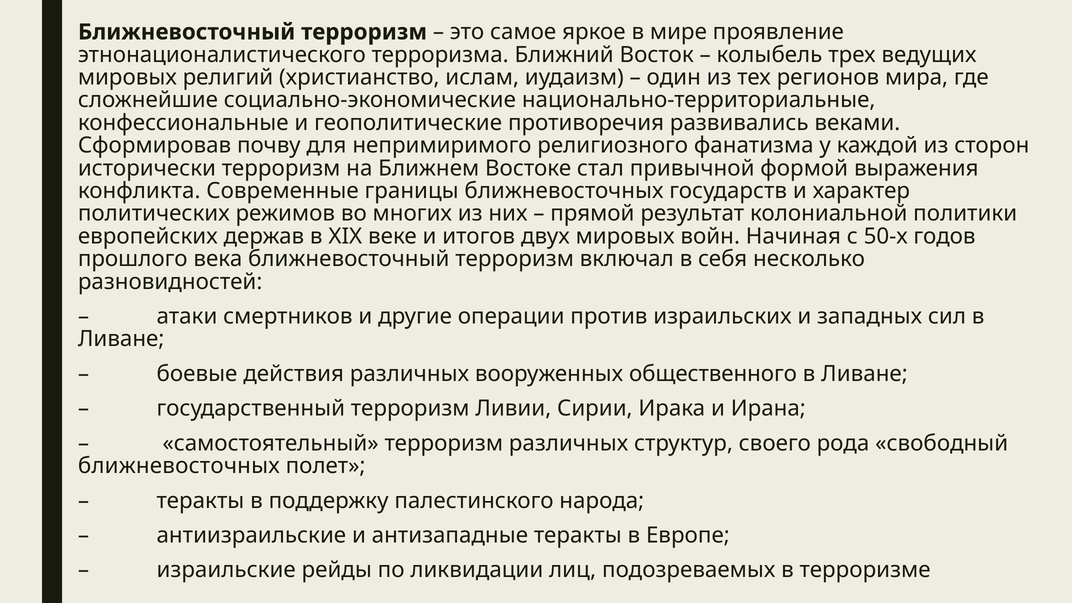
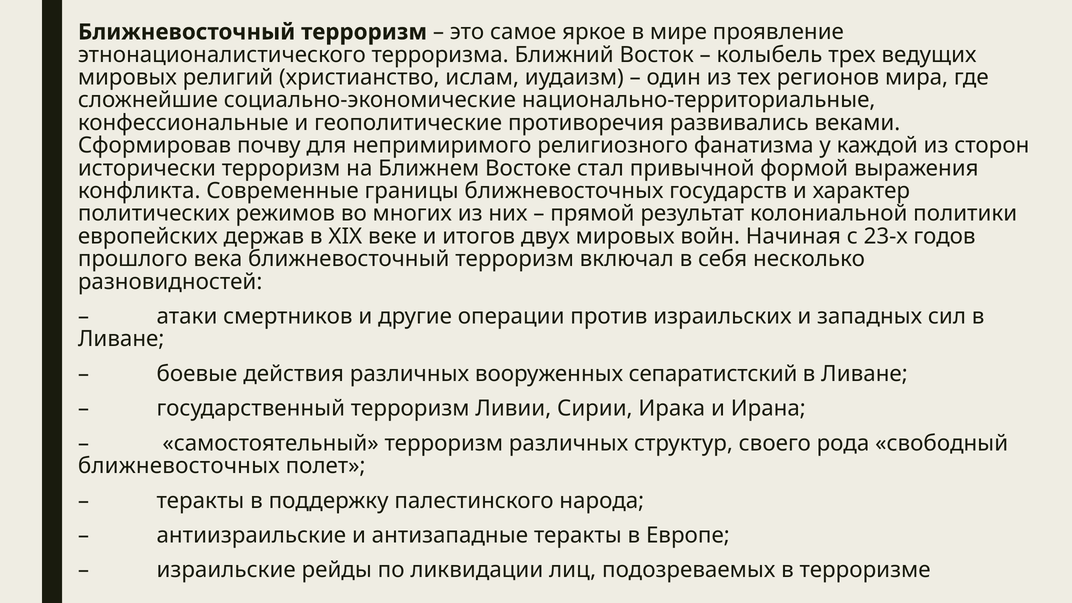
50-х: 50-х -> 23-х
общественного: общественного -> сепаратистский
